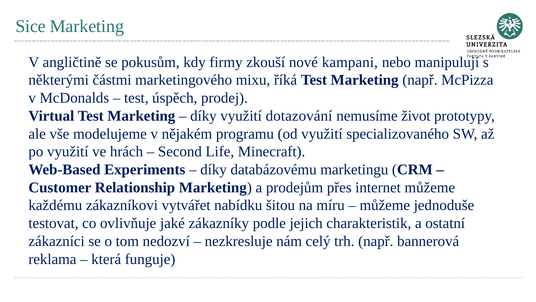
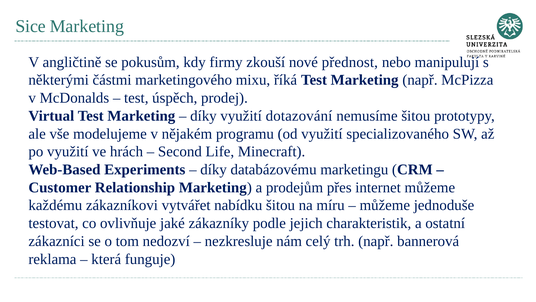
kampani: kampani -> přednost
nemusíme život: život -> šitou
